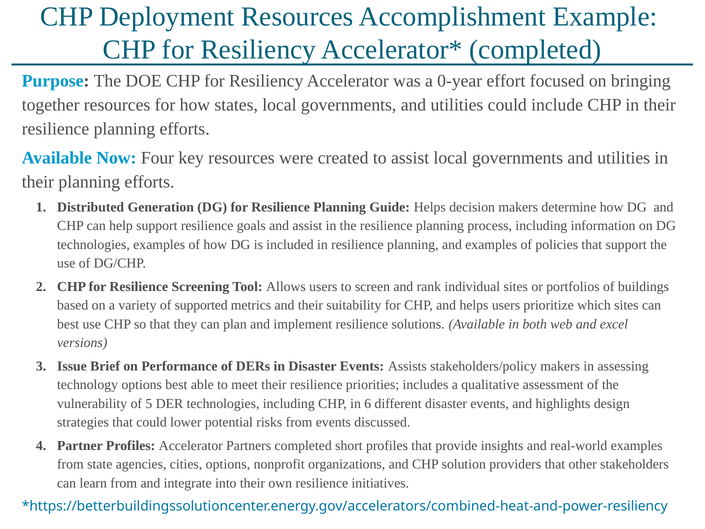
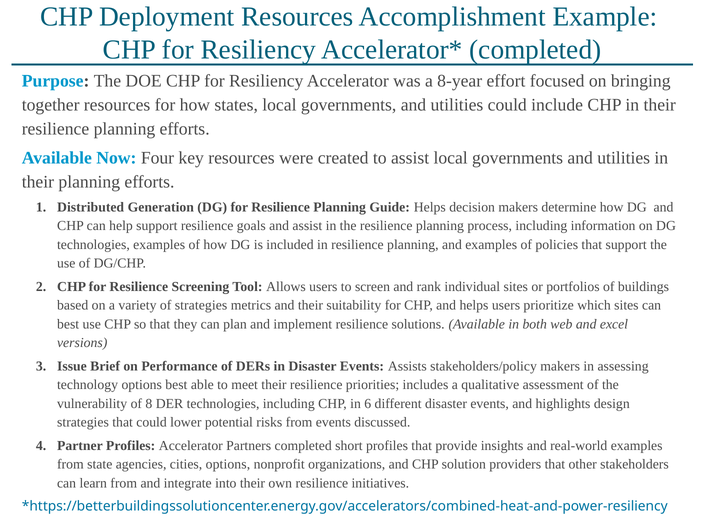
0-year: 0-year -> 8-year
of supported: supported -> strategies
5: 5 -> 8
